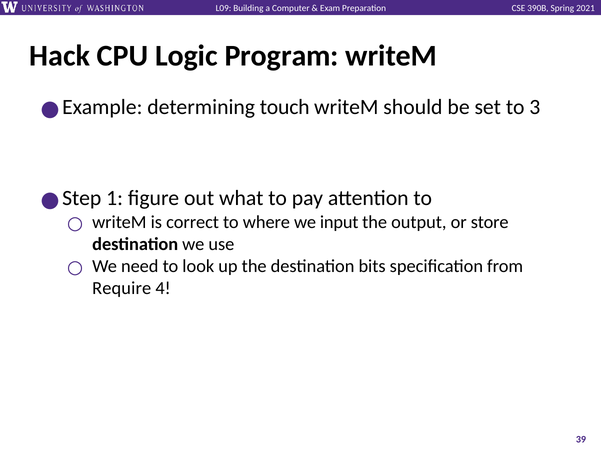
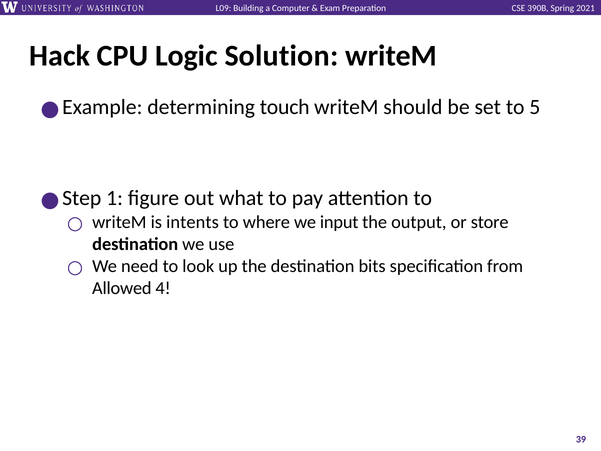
Program: Program -> Solution
3: 3 -> 5
correct: correct -> intents
Require: Require -> Allowed
